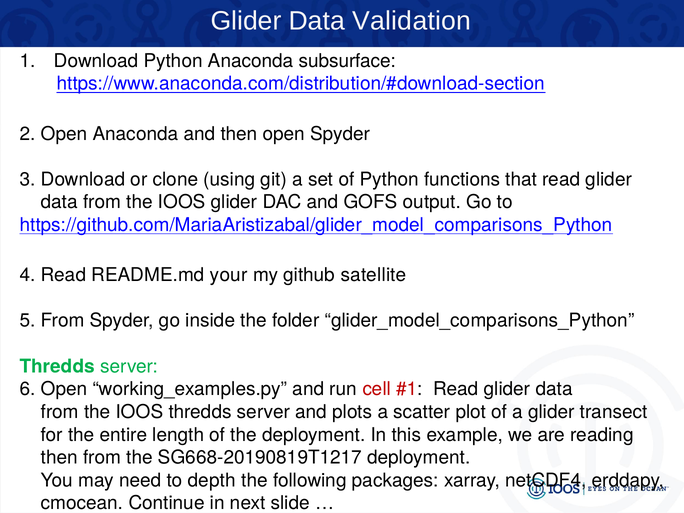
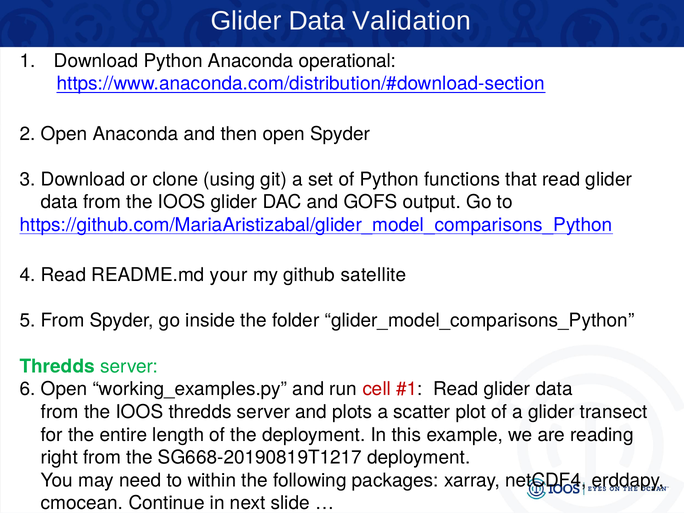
subsurface: subsurface -> operational
then at (59, 458): then -> right
depth: depth -> within
